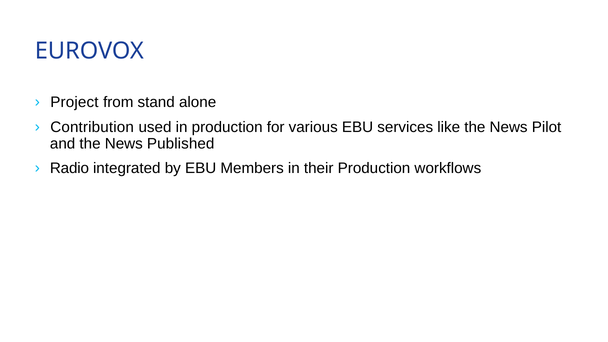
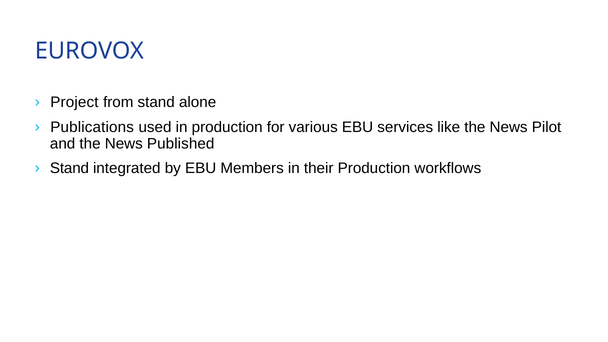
Contribution: Contribution -> Publications
Radio at (69, 168): Radio -> Stand
